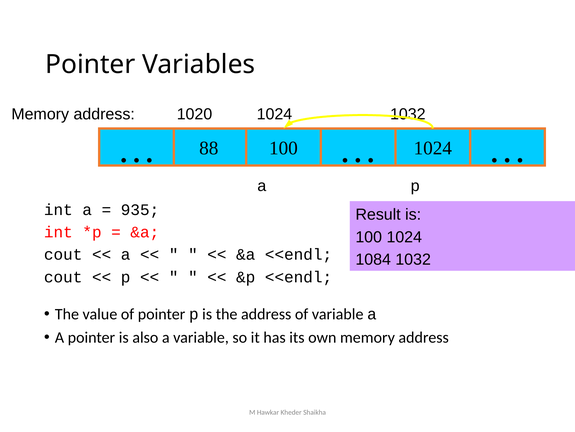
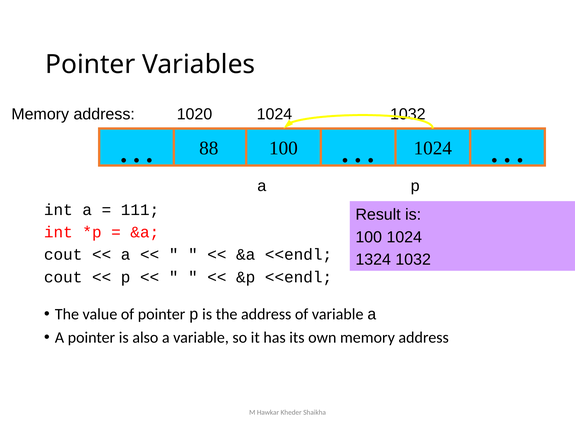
935: 935 -> 111
1084: 1084 -> 1324
